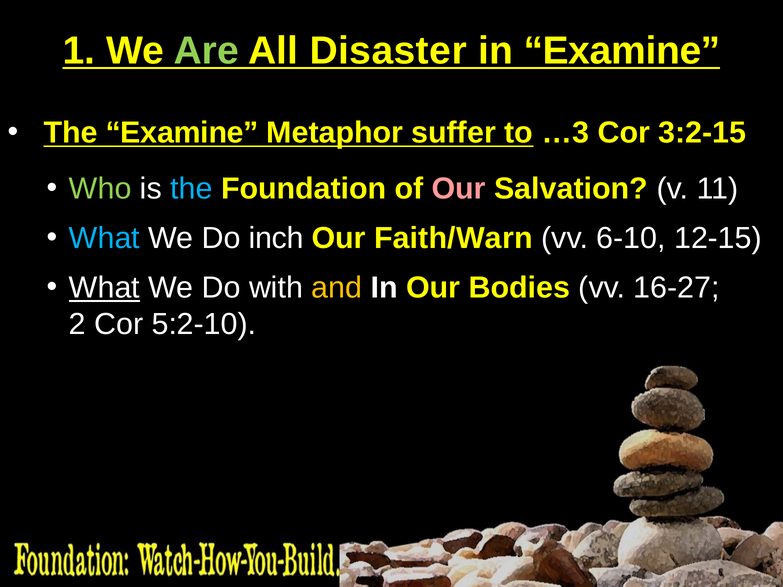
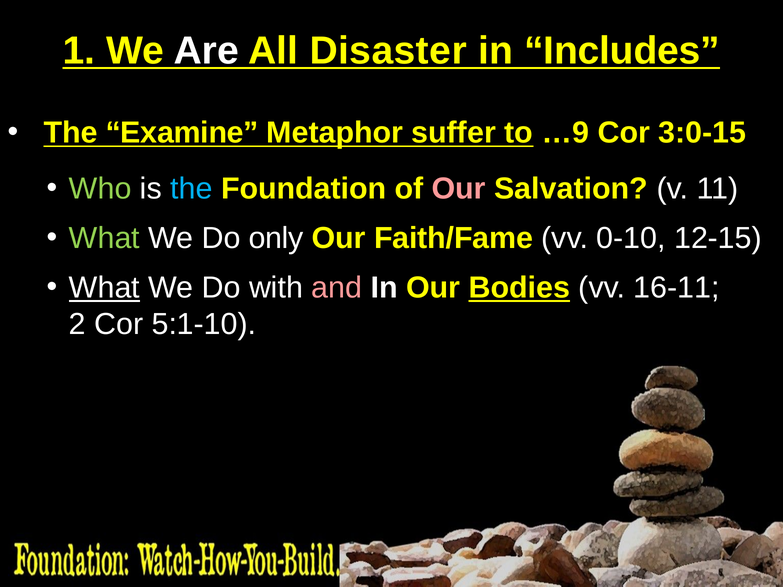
Are colour: light green -> white
in Examine: Examine -> Includes
…3: …3 -> …9
3:2-15: 3:2-15 -> 3:0-15
What at (104, 238) colour: light blue -> light green
inch: inch -> only
Faith/Warn: Faith/Warn -> Faith/Fame
6-10: 6-10 -> 0-10
and colour: yellow -> pink
Bodies underline: none -> present
16-27: 16-27 -> 16-11
5:2-10: 5:2-10 -> 5:1-10
